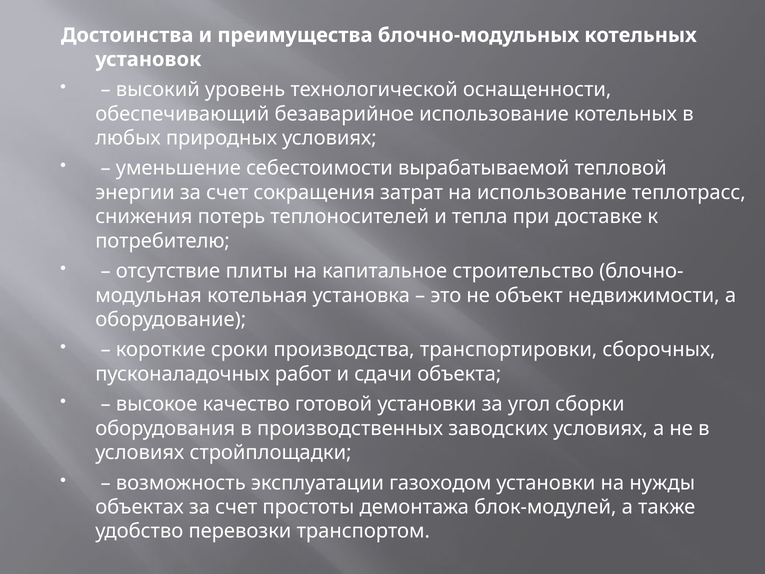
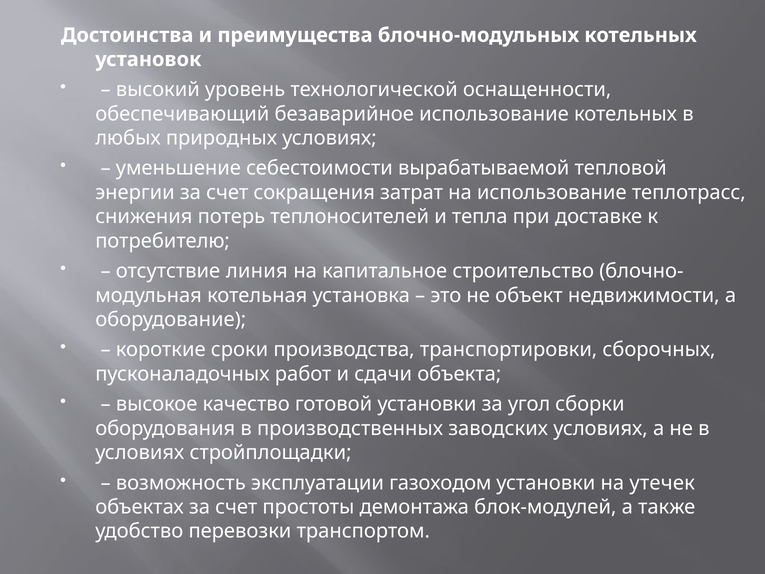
плиты: плиты -> линия
нужды: нужды -> утечек
